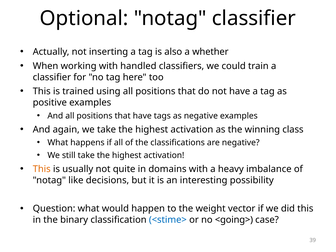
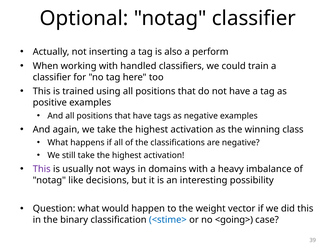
whether: whether -> perform
This at (42, 169) colour: orange -> purple
quite: quite -> ways
